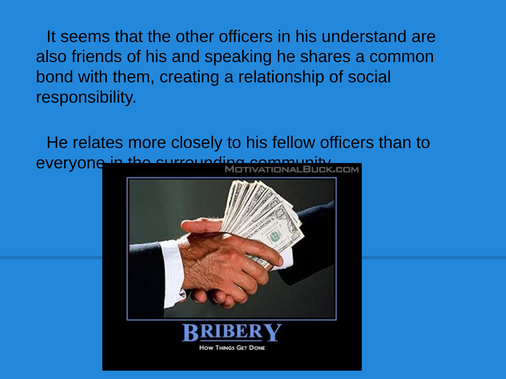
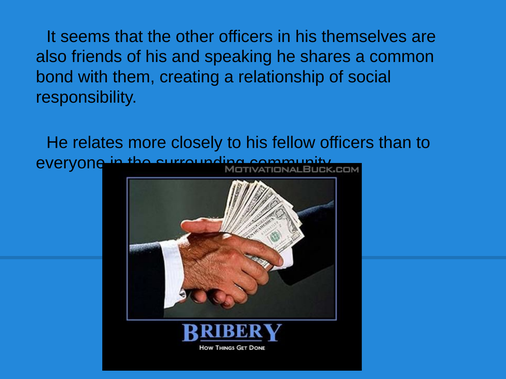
understand: understand -> themselves
